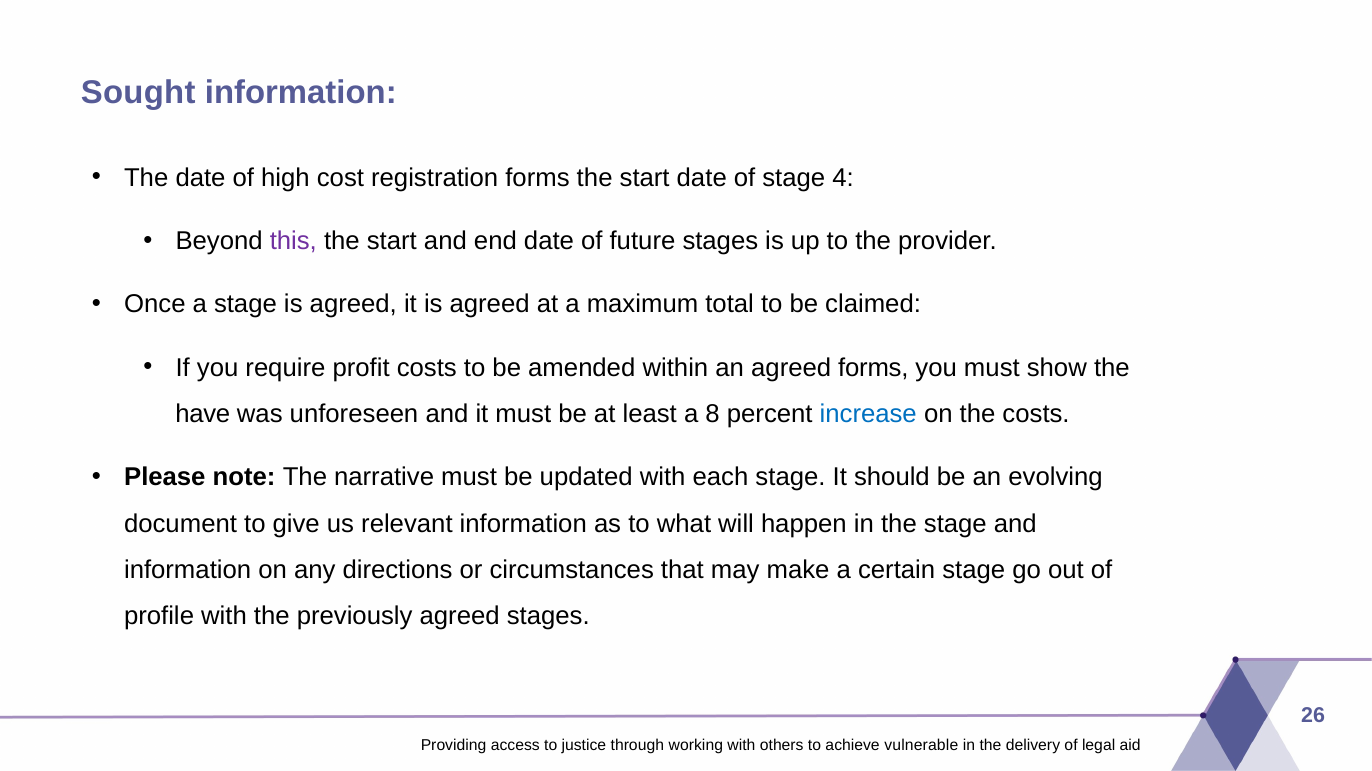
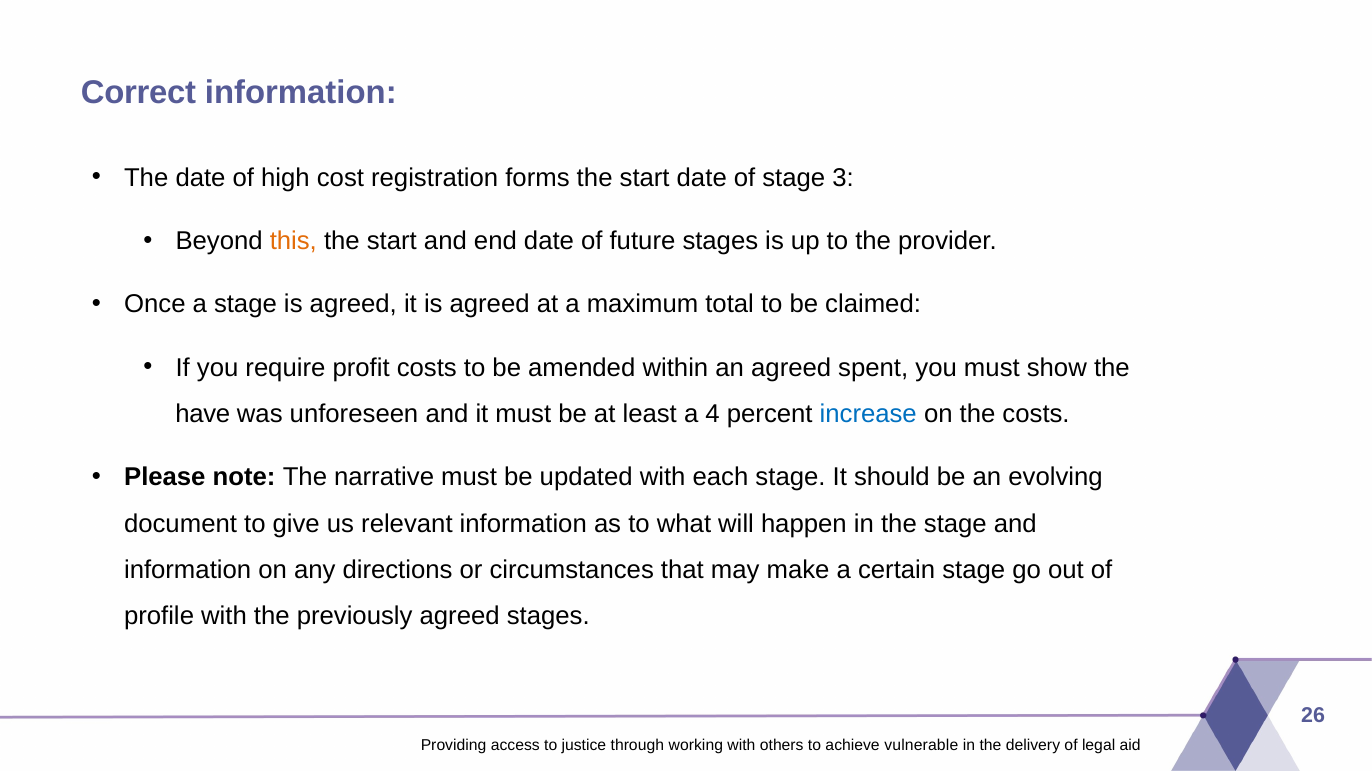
Sought: Sought -> Correct
4: 4 -> 3
this colour: purple -> orange
agreed forms: forms -> spent
8: 8 -> 4
